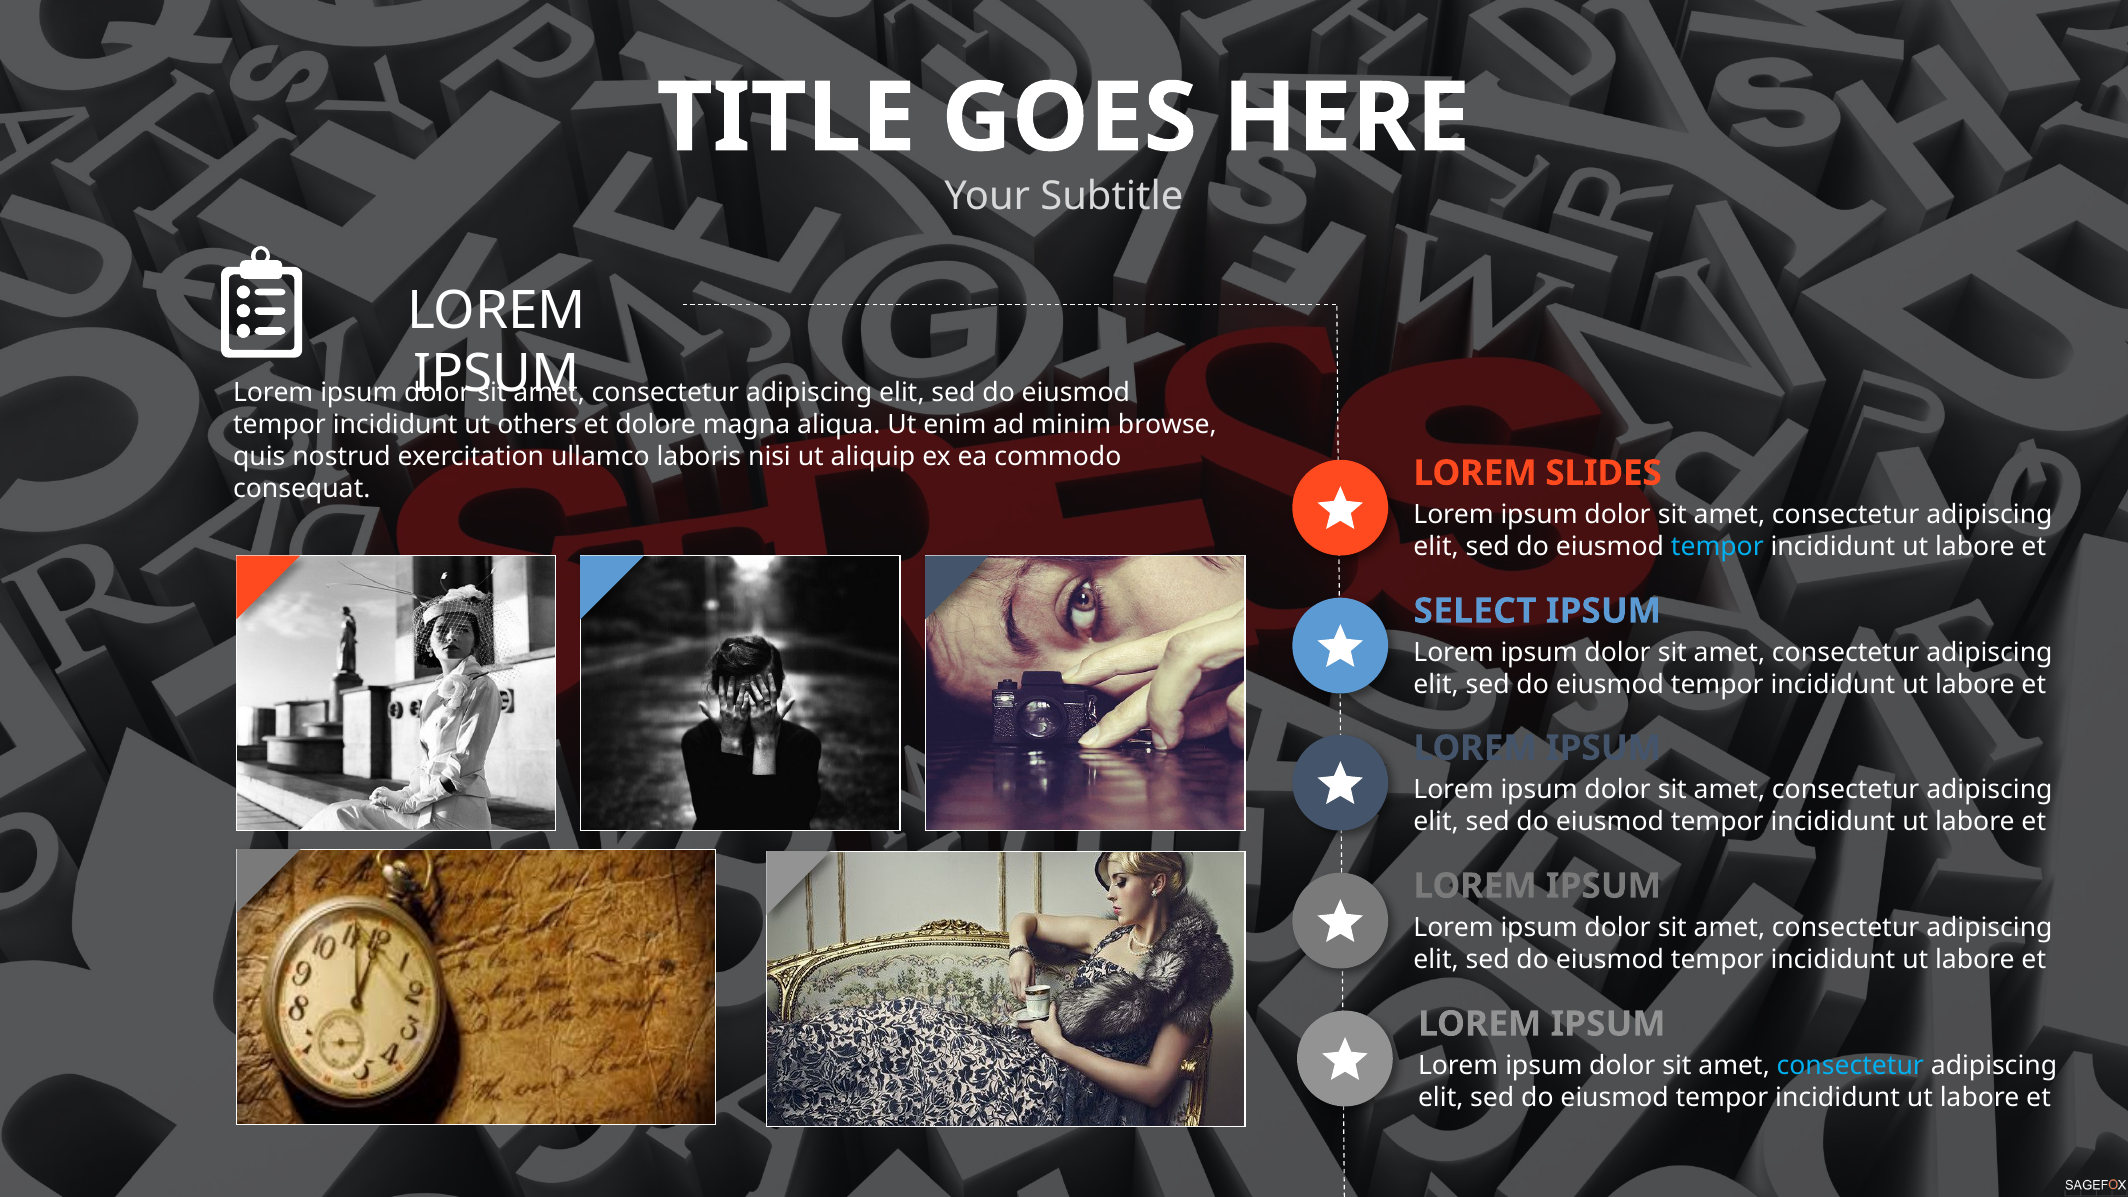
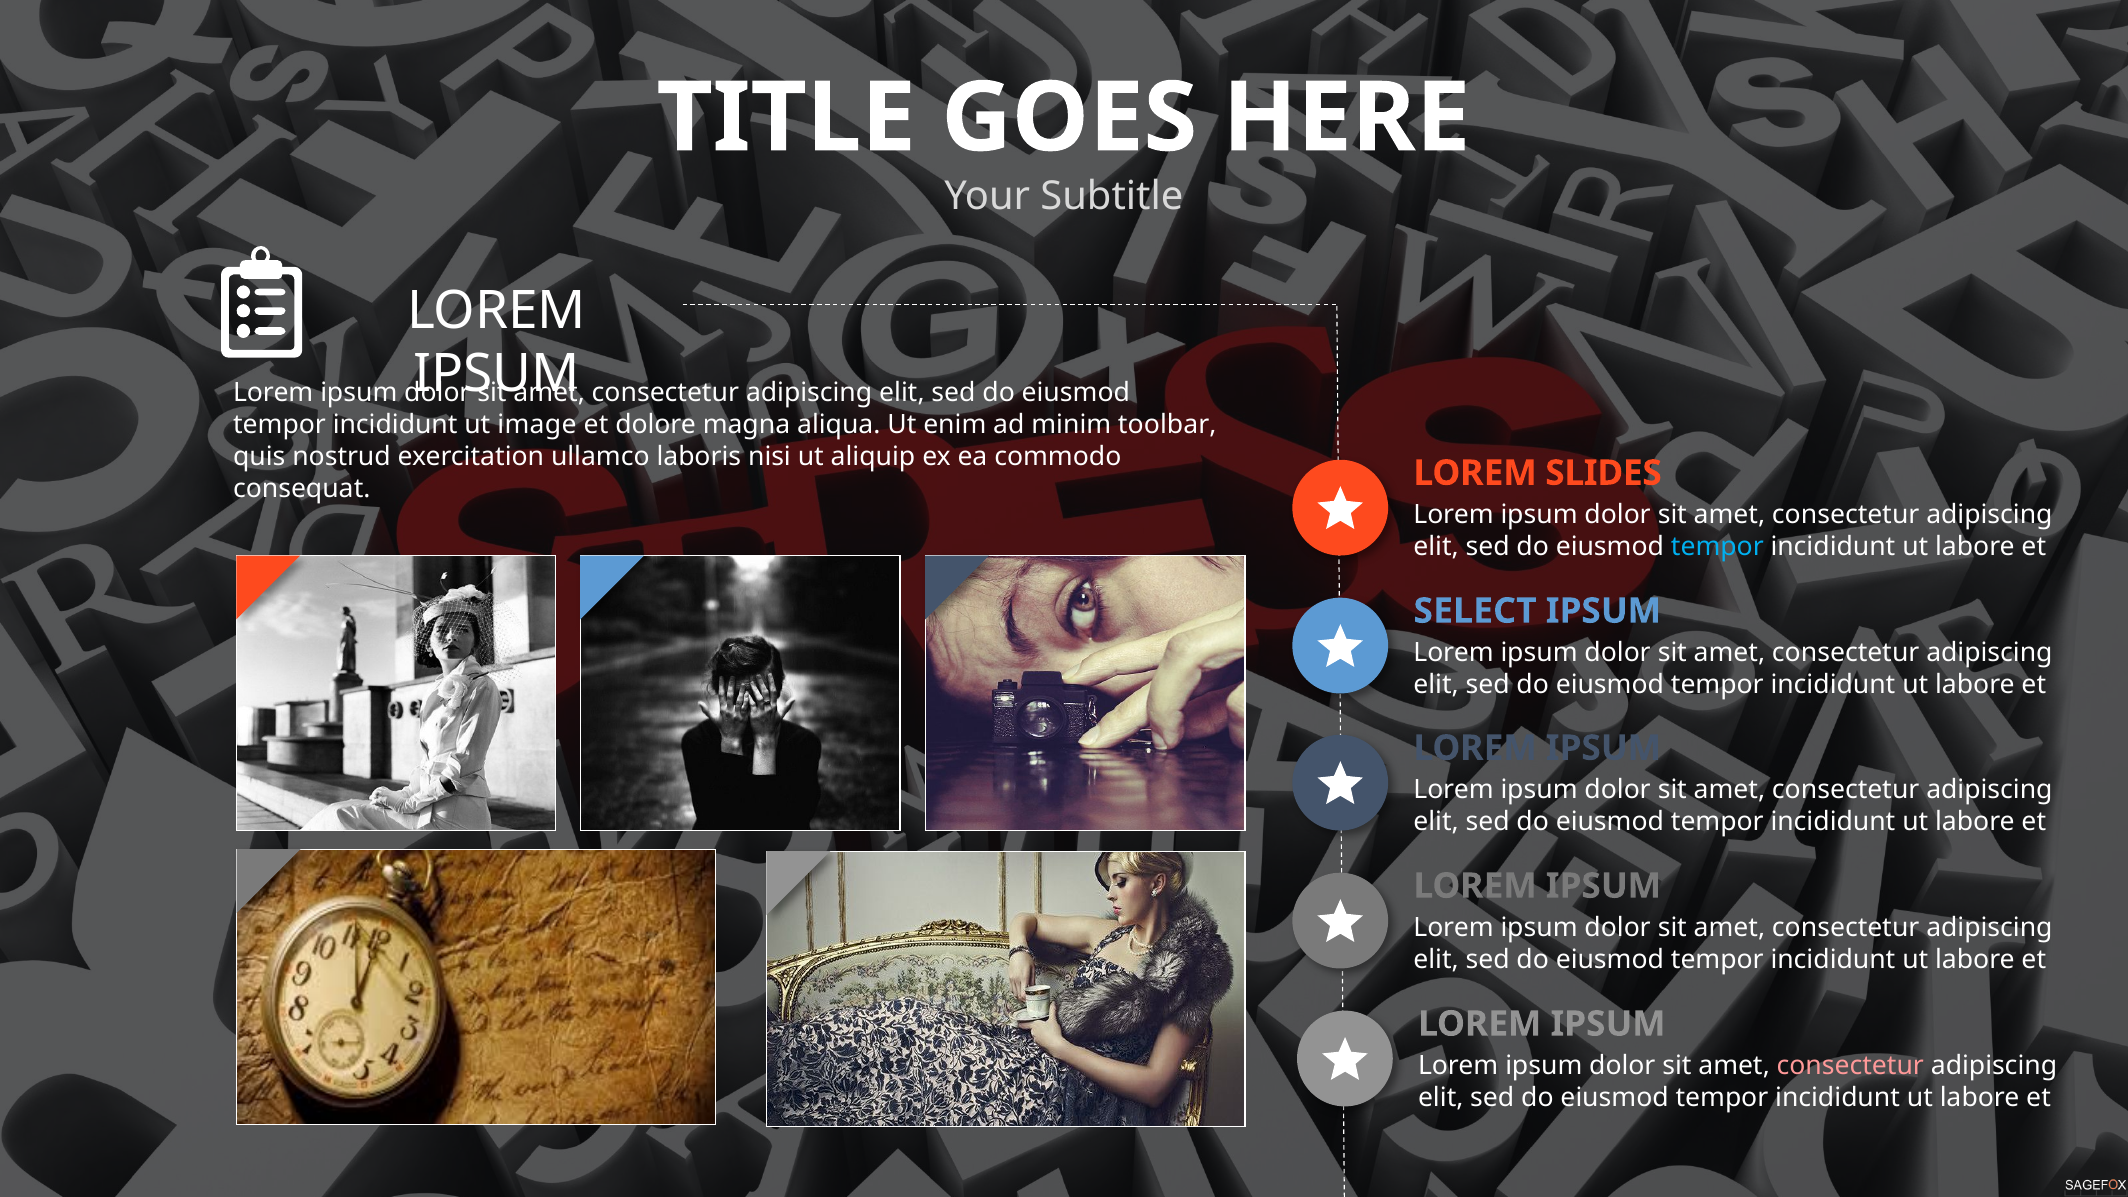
others: others -> image
browse: browse -> toolbar
consectetur at (1850, 1066) colour: light blue -> pink
